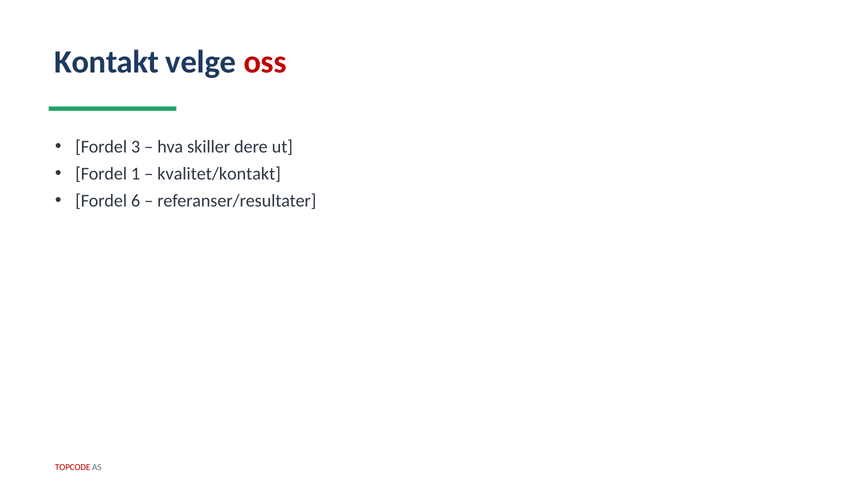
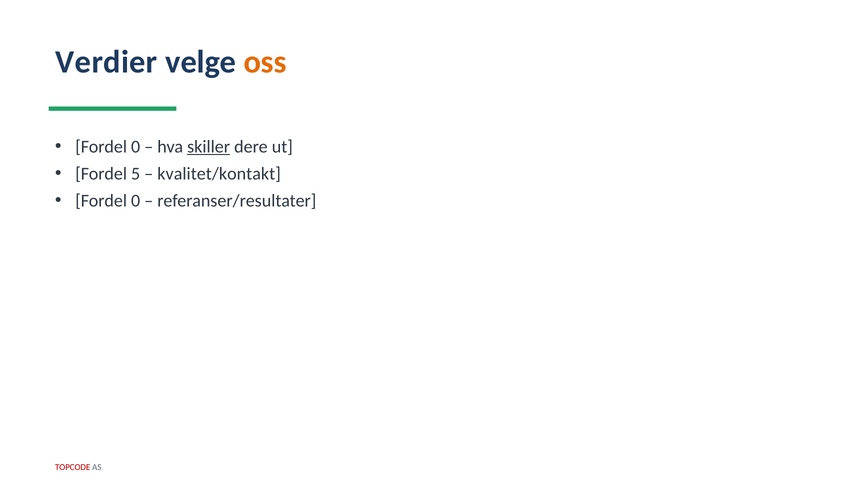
Kontakt: Kontakt -> Verdier
oss colour: red -> orange
3 at (136, 147): 3 -> 0
skiller underline: none -> present
1: 1 -> 5
6 at (136, 201): 6 -> 0
